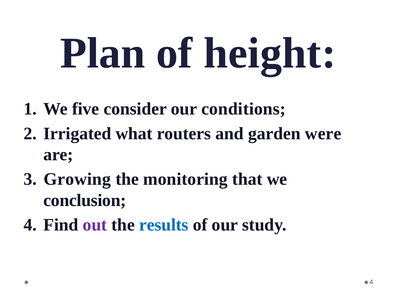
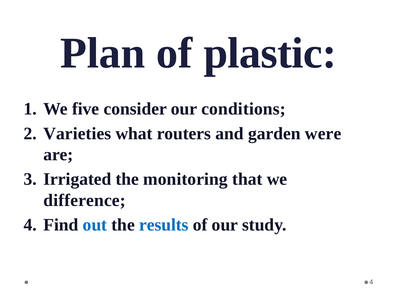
height: height -> plastic
Irrigated: Irrigated -> Varieties
Growing: Growing -> Irrigated
conclusion: conclusion -> difference
out colour: purple -> blue
